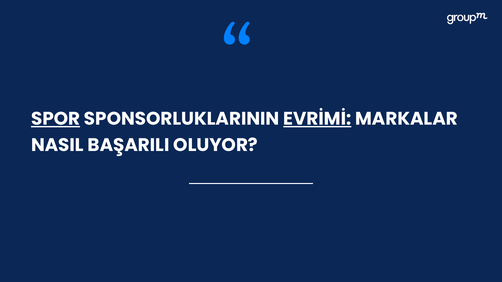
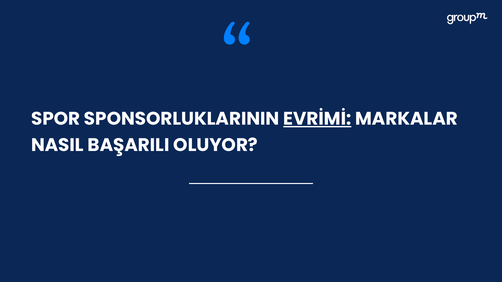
SPOR underline: present -> none
